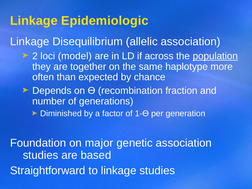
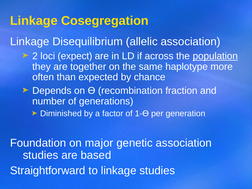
Epidemiologic: Epidemiologic -> Cosegregation
model: model -> expect
